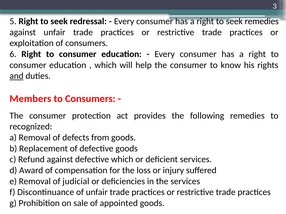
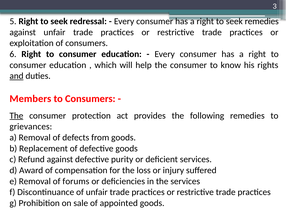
The at (16, 116) underline: none -> present
recognized: recognized -> grievances
defective which: which -> purity
judicial: judicial -> forums
